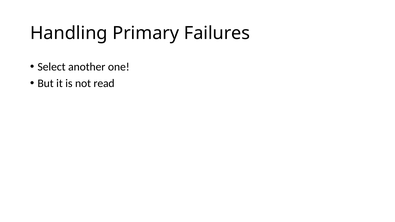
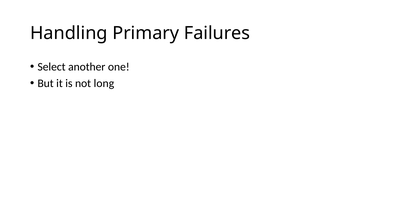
read: read -> long
